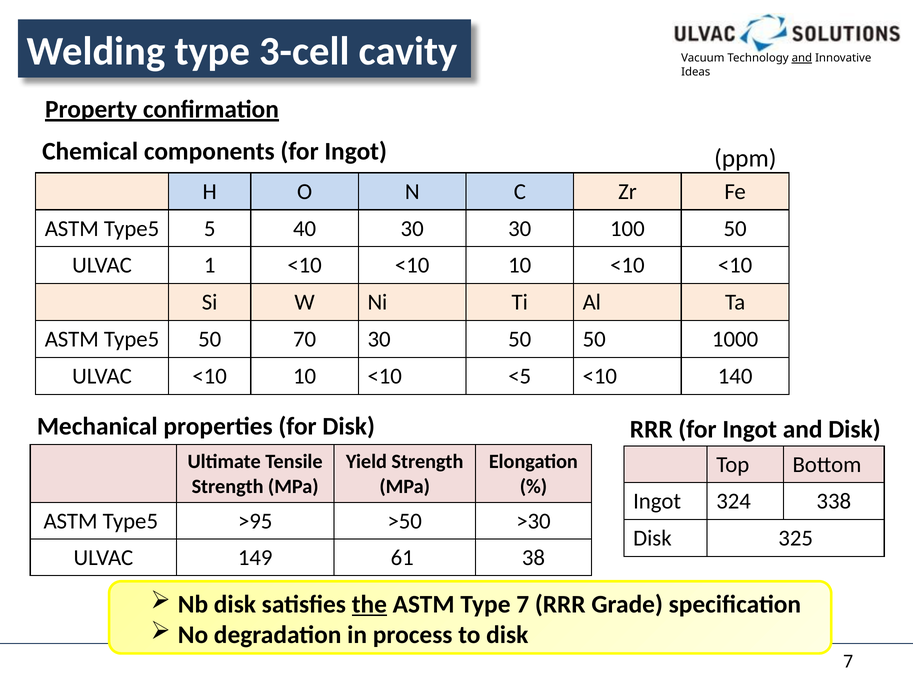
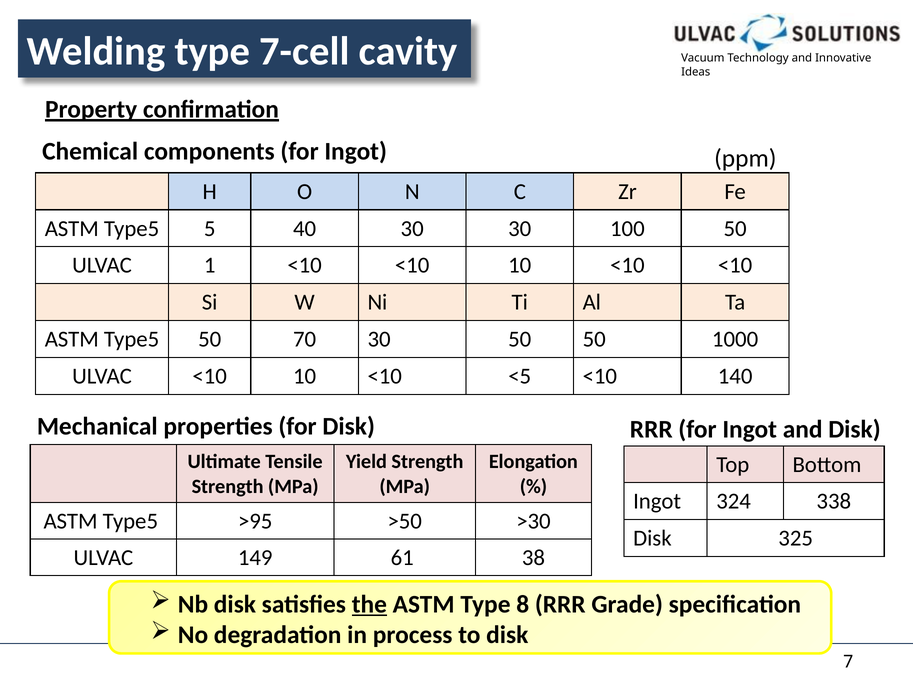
3-cell: 3-cell -> 7-cell
and at (802, 58) underline: present -> none
Type 7: 7 -> 8
